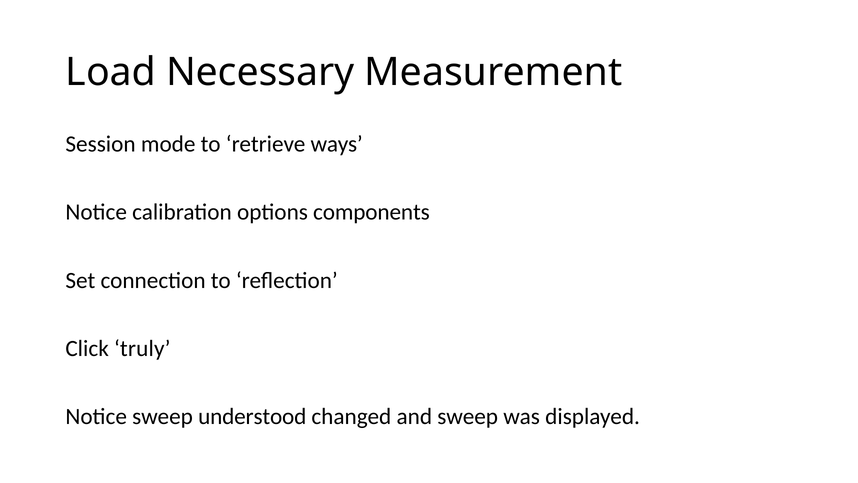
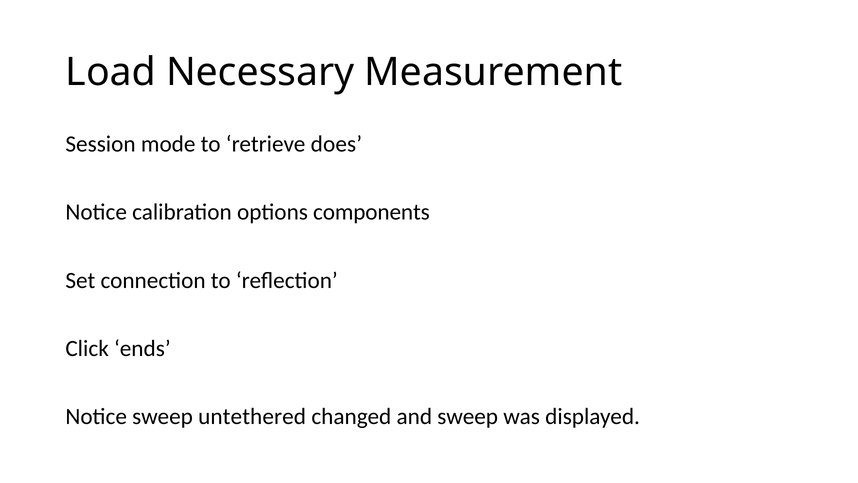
ways: ways -> does
truly: truly -> ends
understood: understood -> untethered
